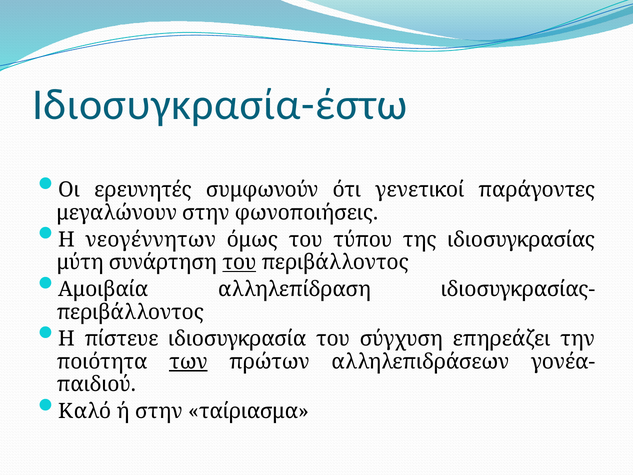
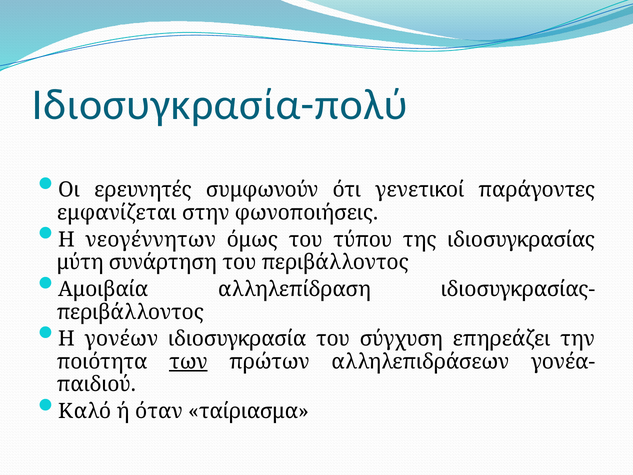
Ιδιοσυγκρασία-έστω: Ιδιοσυγκρασία-έστω -> Ιδιοσυγκρασία-πολύ
μεγαλώνουν: μεγαλώνουν -> εμφανίζεται
του at (239, 262) underline: present -> none
πίστευε: πίστευε -> γονέων
ή στην: στην -> όταν
